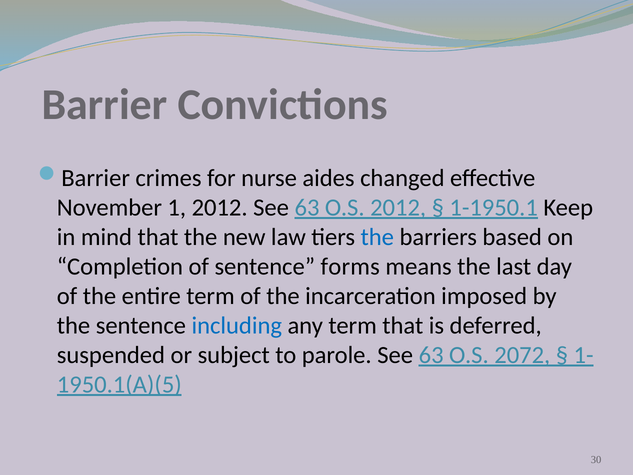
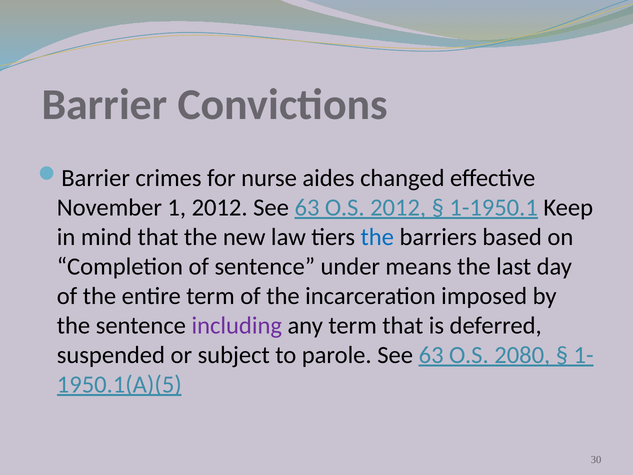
forms: forms -> under
including colour: blue -> purple
2072: 2072 -> 2080
